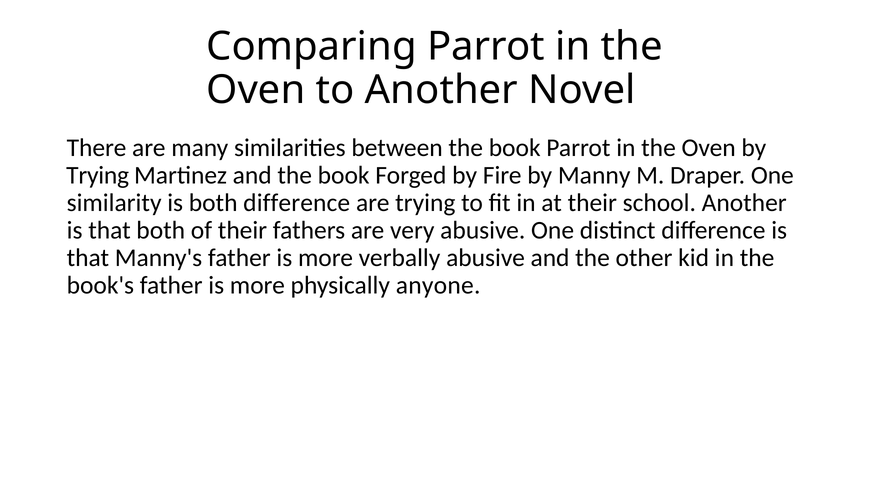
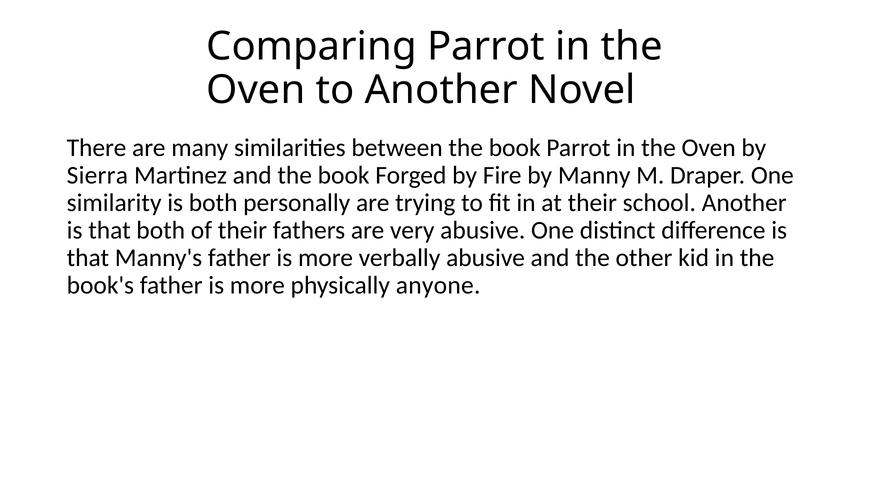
Trying at (98, 175): Trying -> Sierra
both difference: difference -> personally
